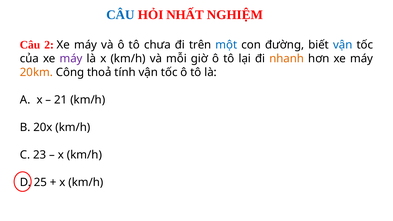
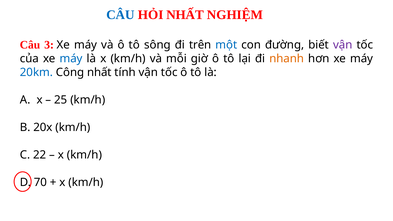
2: 2 -> 3
chưa: chưa -> sông
vận at (343, 45) colour: blue -> purple
máy at (71, 59) colour: purple -> blue
20km colour: orange -> blue
Công thoả: thoả -> nhất
21: 21 -> 25
23: 23 -> 22
25: 25 -> 70
